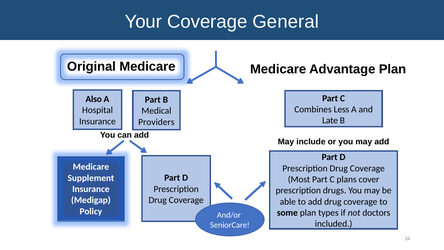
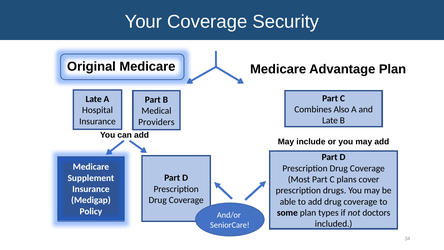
General: General -> Security
Also at (94, 99): Also -> Late
Less: Less -> Also
